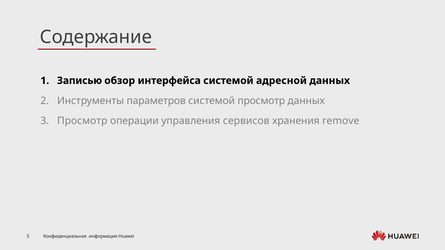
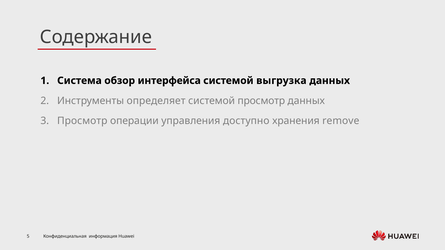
Записью: Записью -> Система
адресной: адресной -> выгрузка
параметров: параметров -> определяет
сервисов: сервисов -> доступно
